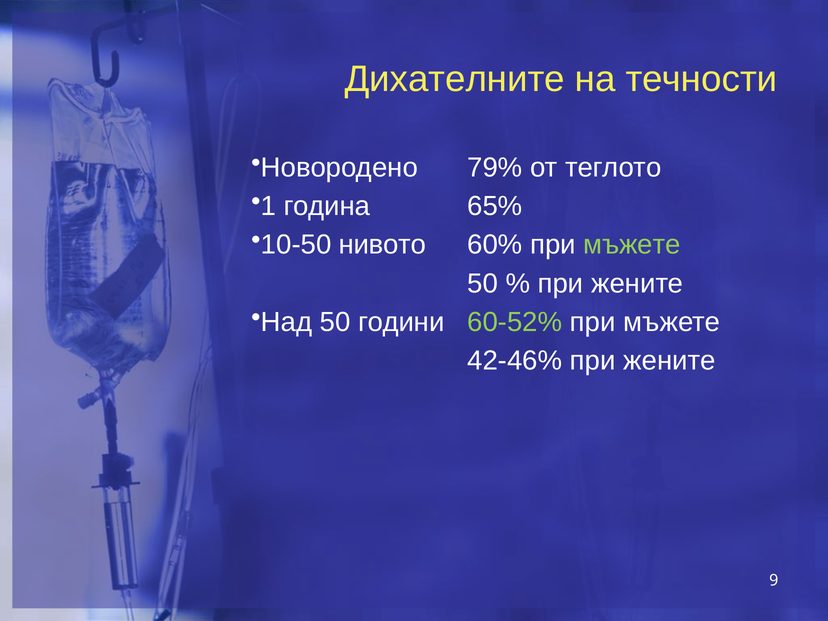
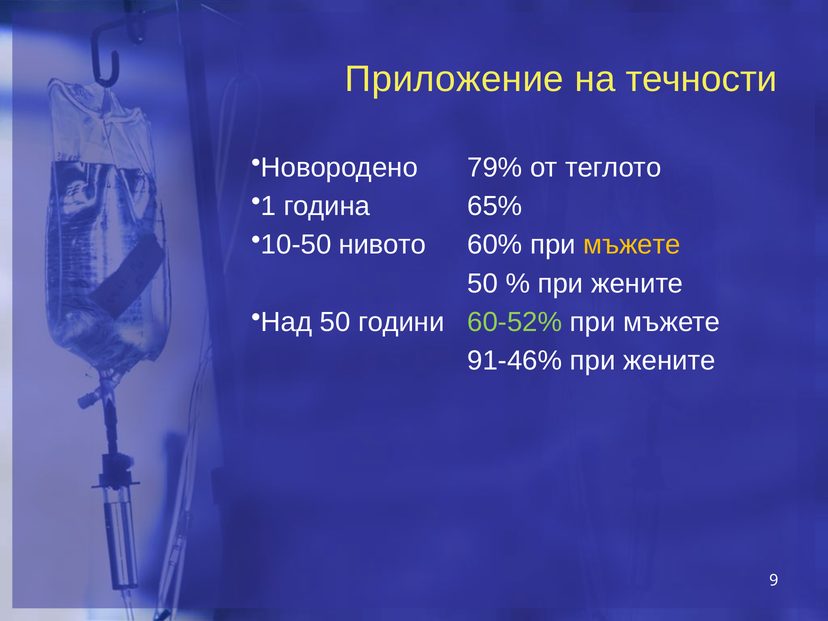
Дихателните: Дихателните -> Приложение
мъжете at (632, 245) colour: light green -> yellow
42-46%: 42-46% -> 91-46%
